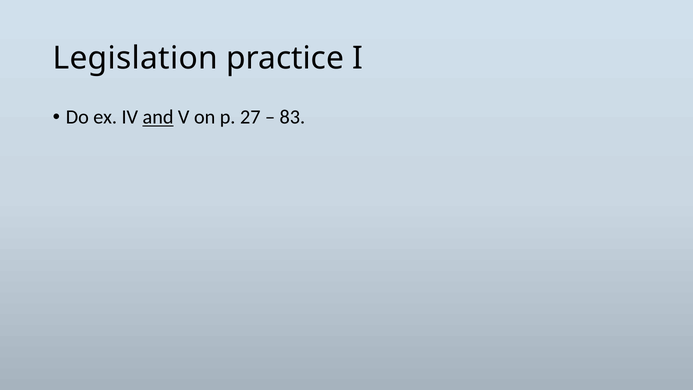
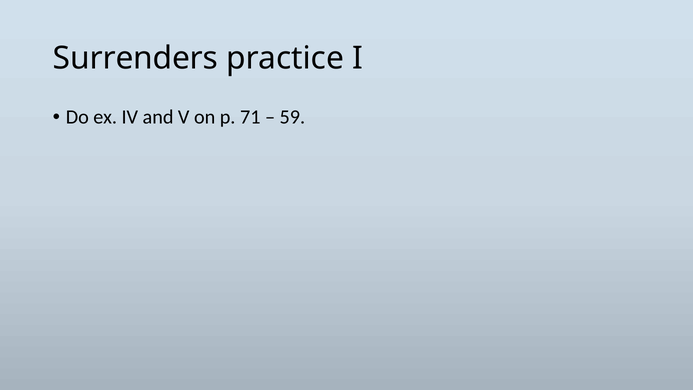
Legislation: Legislation -> Surrenders
and underline: present -> none
27: 27 -> 71
83: 83 -> 59
